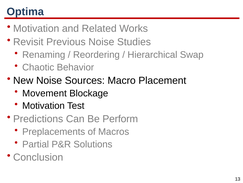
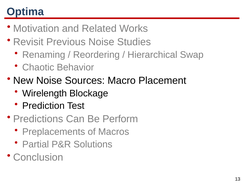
Movement: Movement -> Wirelength
Motivation at (43, 105): Motivation -> Prediction
